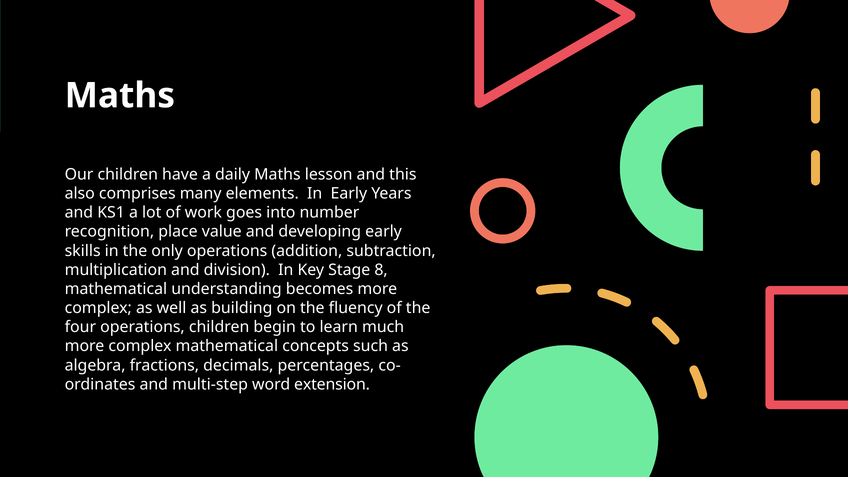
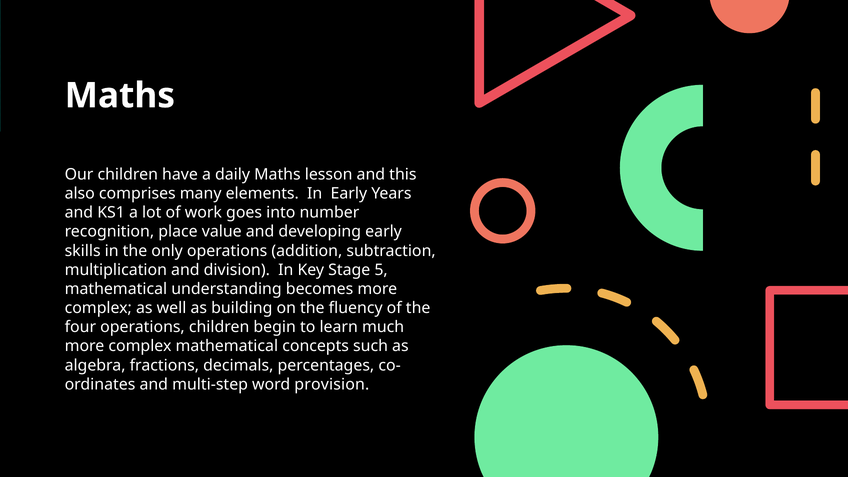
8: 8 -> 5
extension: extension -> provision
